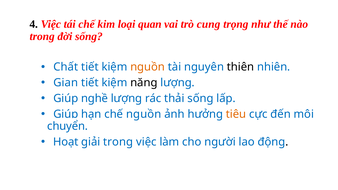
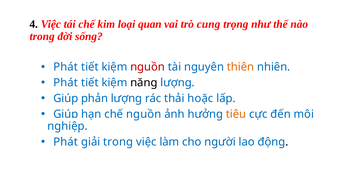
Chất at (66, 67): Chất -> Phát
nguồn at (148, 67) colour: orange -> red
thiên colour: black -> orange
Gian at (66, 83): Gian -> Phát
nghề: nghề -> phản
thải sống: sống -> hoặc
chuyển: chuyển -> nghiệp
Hoạt at (66, 142): Hoạt -> Phát
